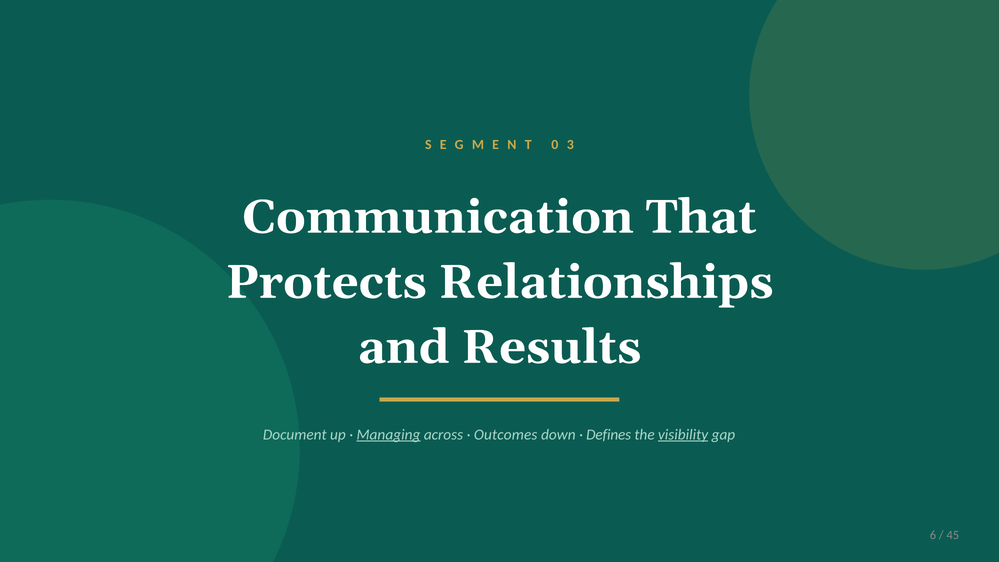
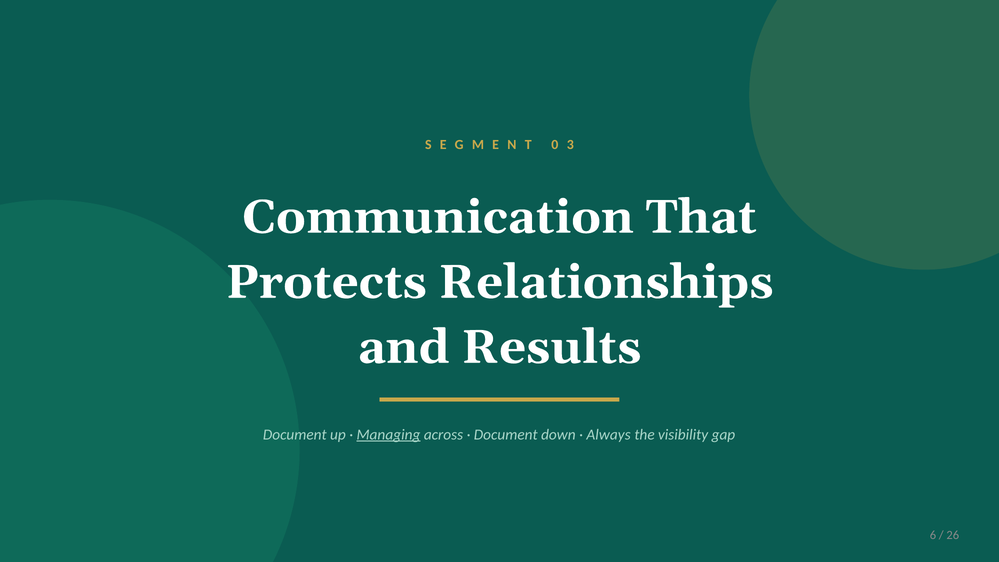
Outcomes at (506, 435): Outcomes -> Document
Defines: Defines -> Always
visibility underline: present -> none
45: 45 -> 26
